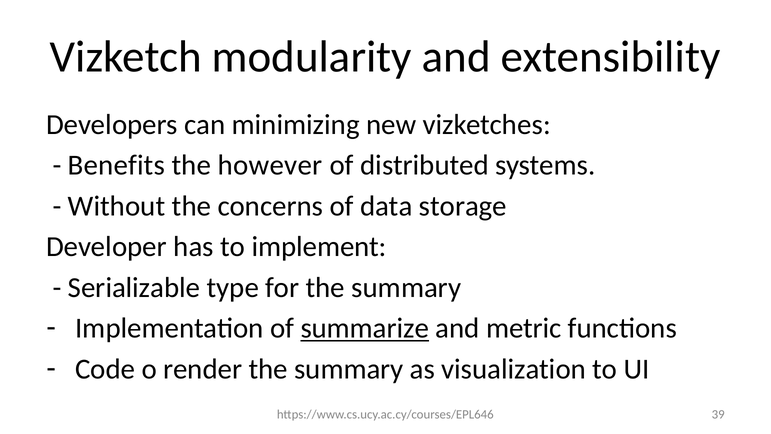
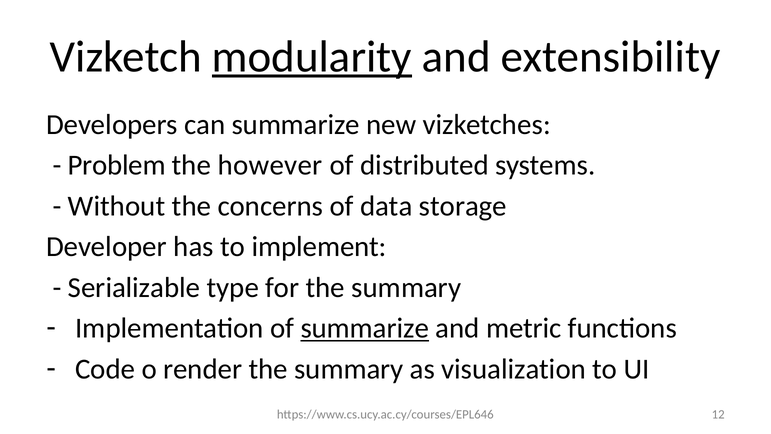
modularity underline: none -> present
can minimizing: minimizing -> summarize
Benefits: Benefits -> Problem
39: 39 -> 12
